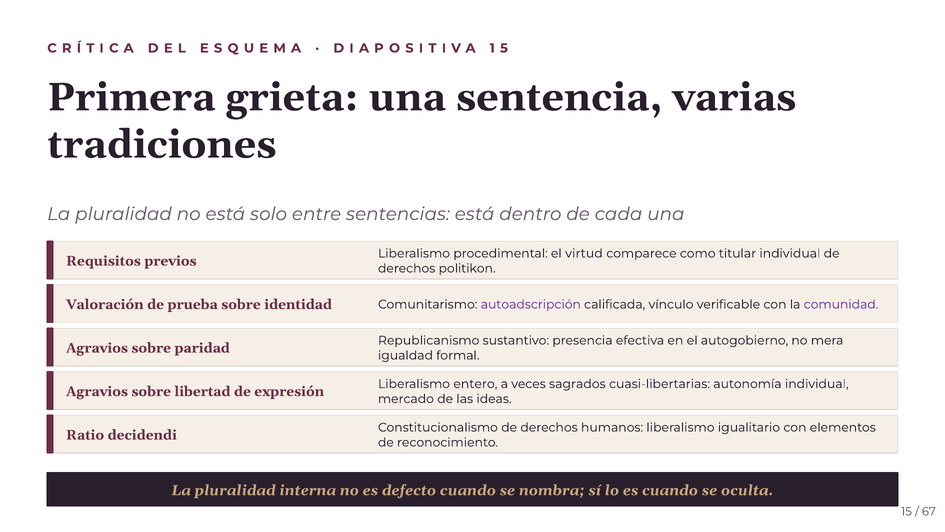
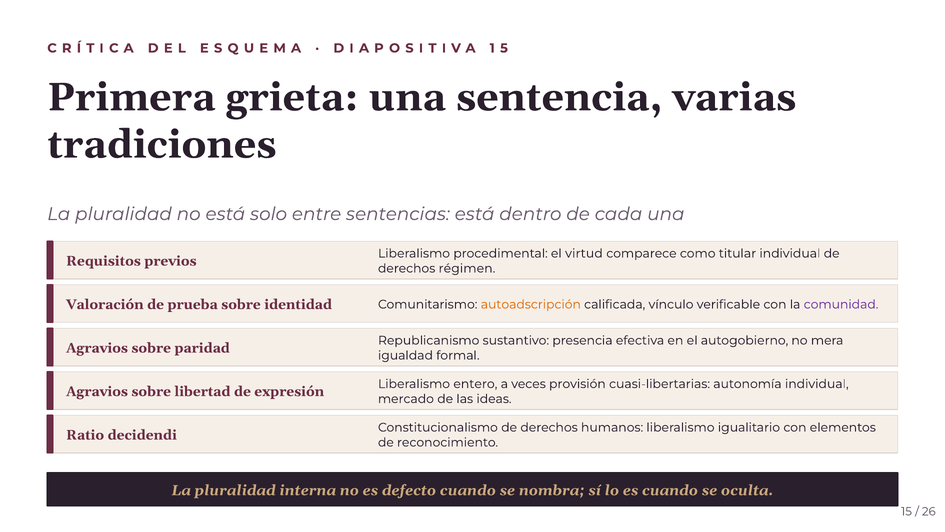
politikon: politikon -> régimen
autoadscripción colour: purple -> orange
sagrados: sagrados -> provisión
67: 67 -> 26
